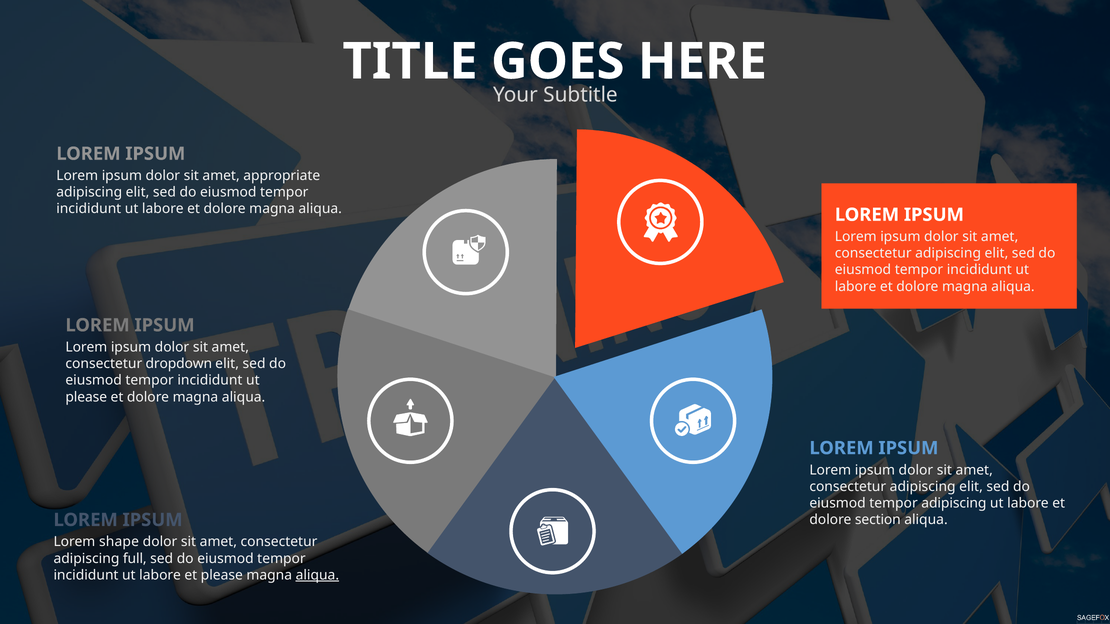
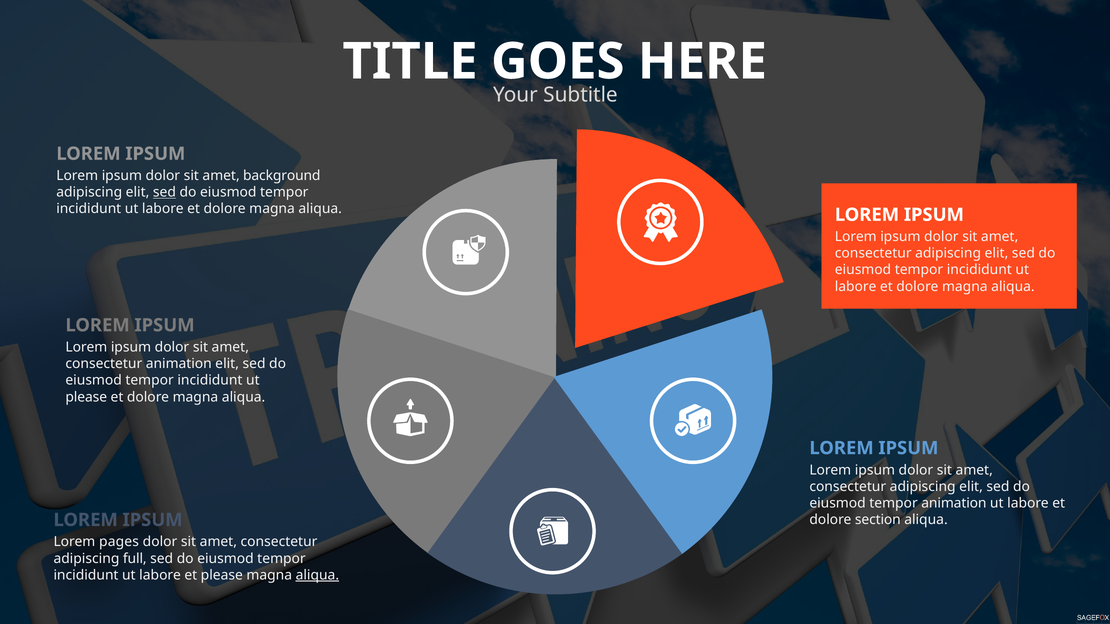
appropriate: appropriate -> background
sed at (164, 192) underline: none -> present
consectetur dropdown: dropdown -> animation
tempor adipiscing: adipiscing -> animation
shape: shape -> pages
